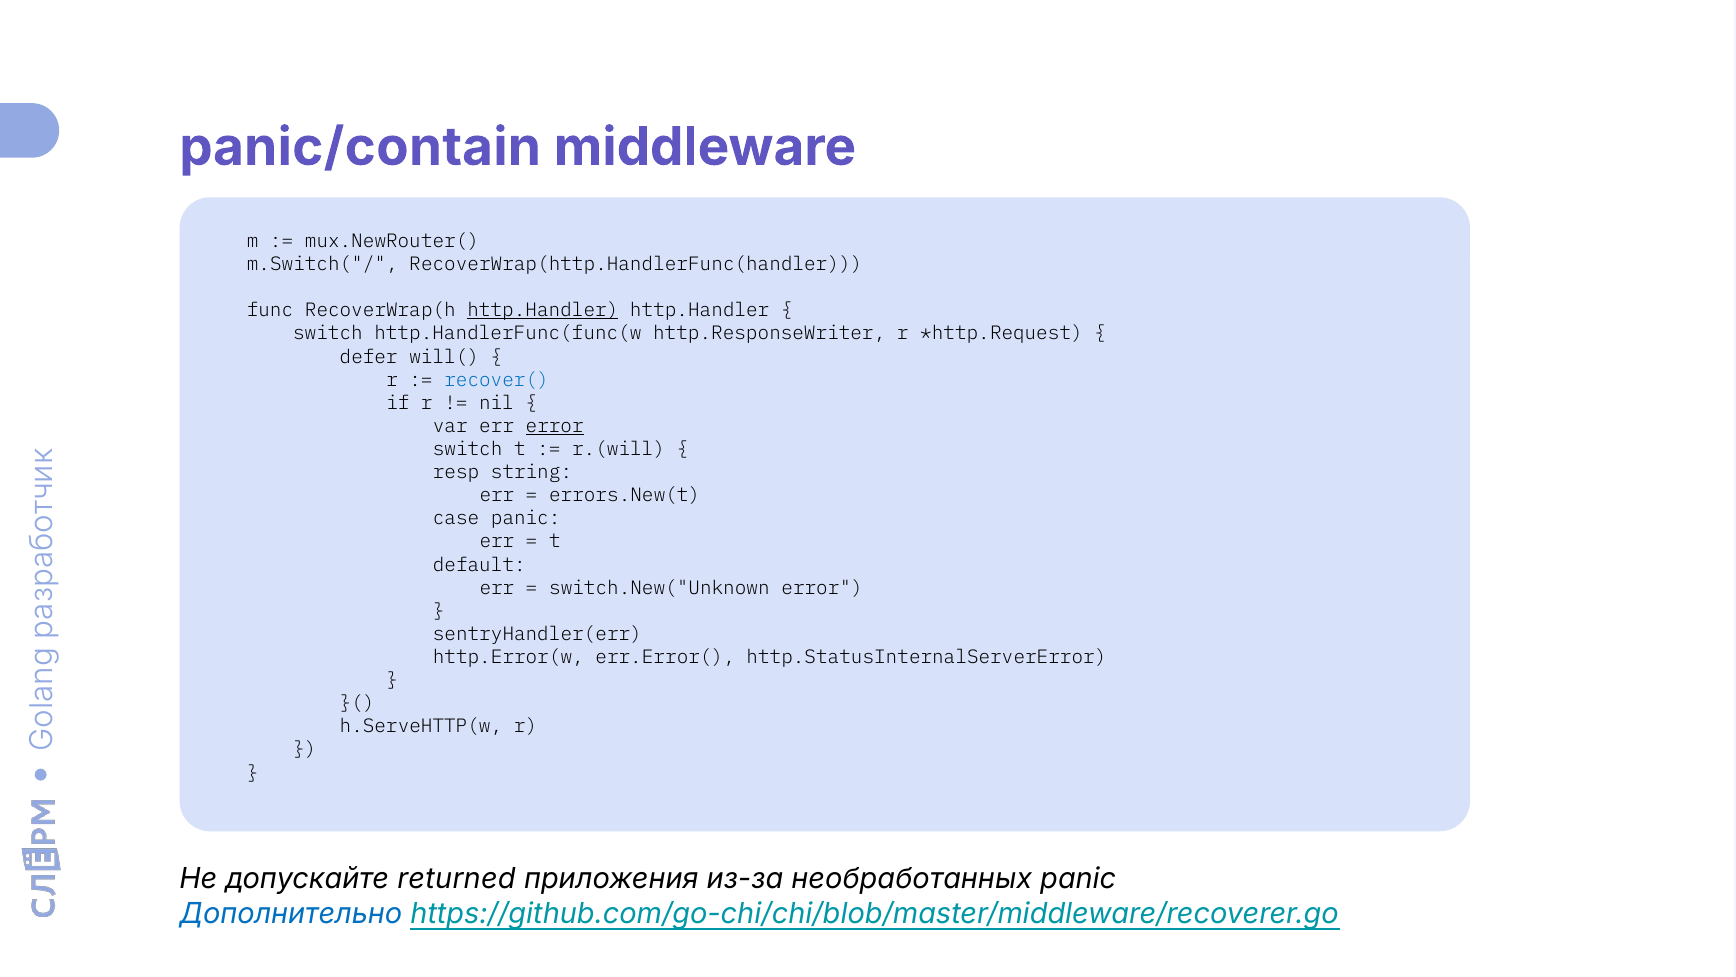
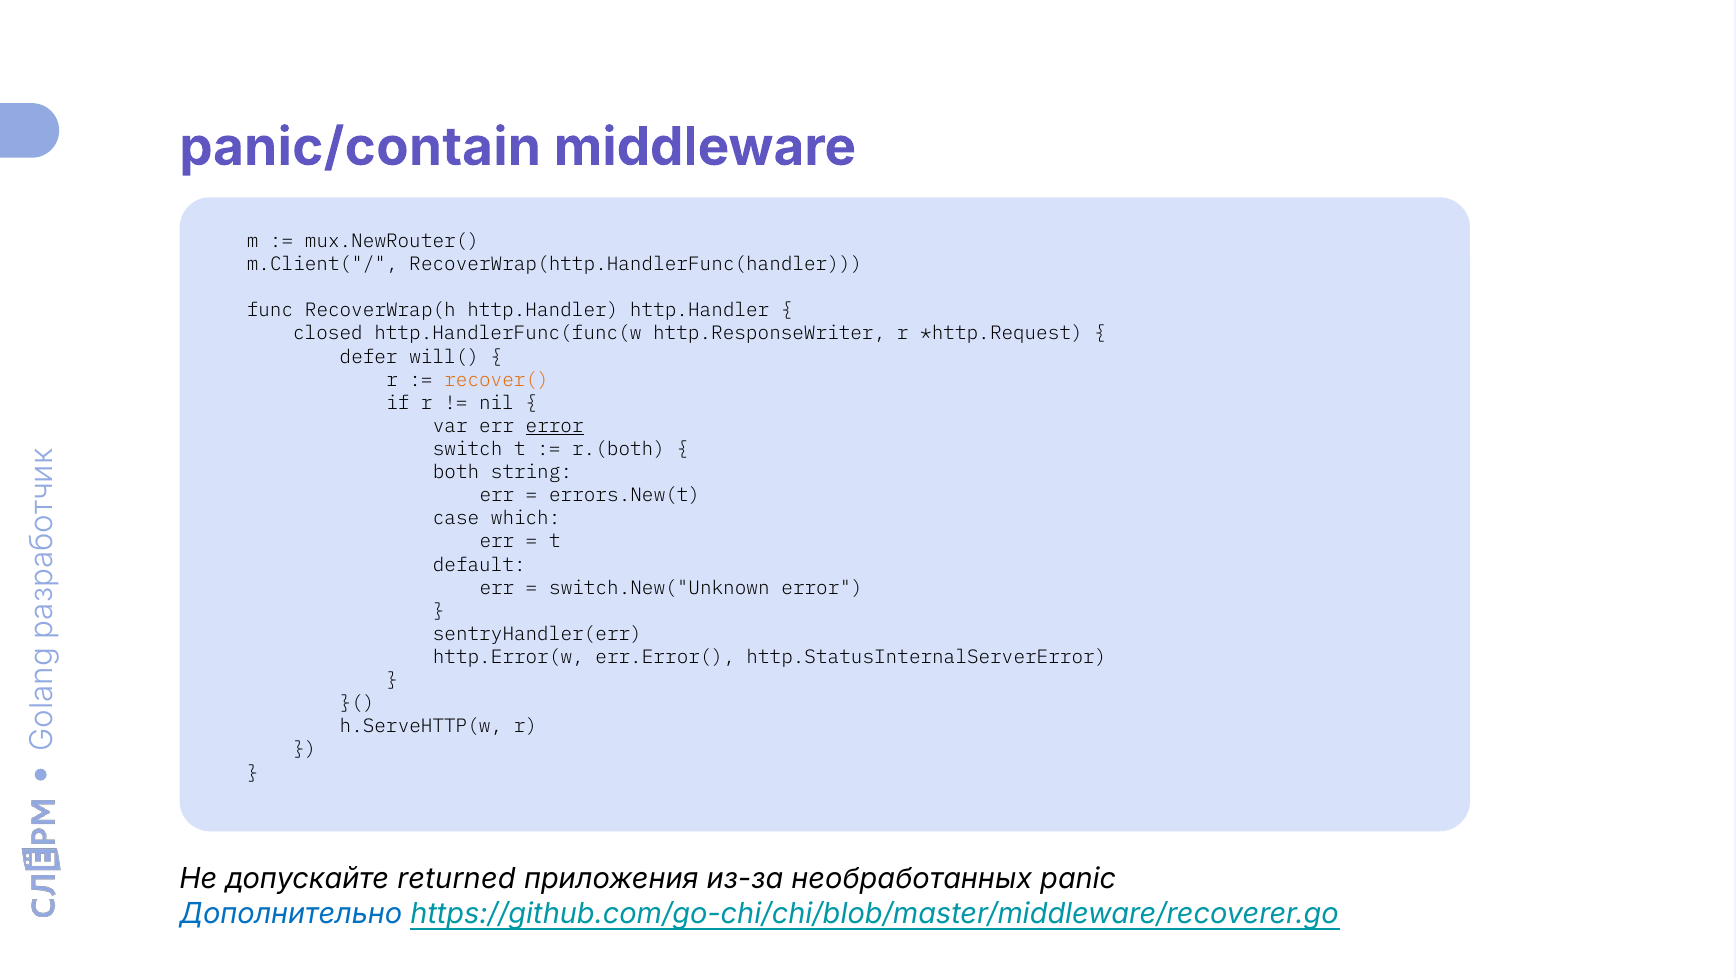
m.Switch("/: m.Switch("/ -> m.Client("/
http.Handler at (543, 310) underline: present -> none
switch at (328, 333): switch -> closed
recover( colour: blue -> orange
r.(will: r.(will -> r.(both
resp: resp -> both
case panic: panic -> which
